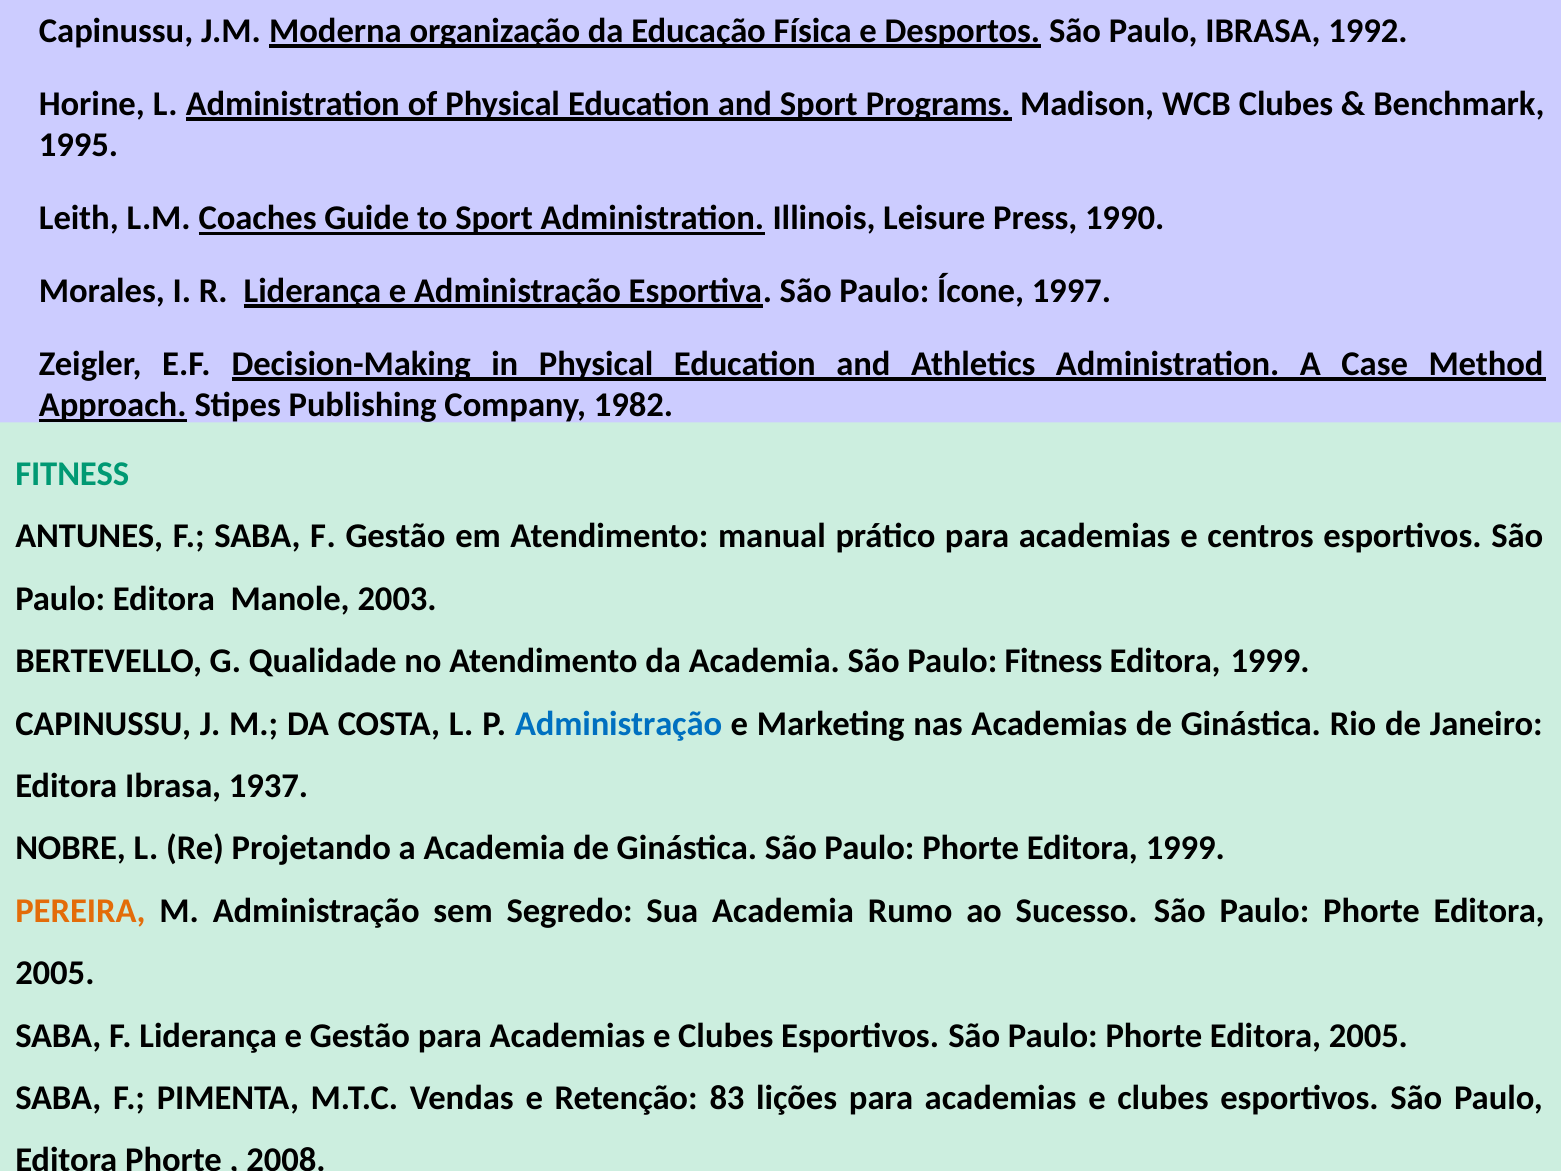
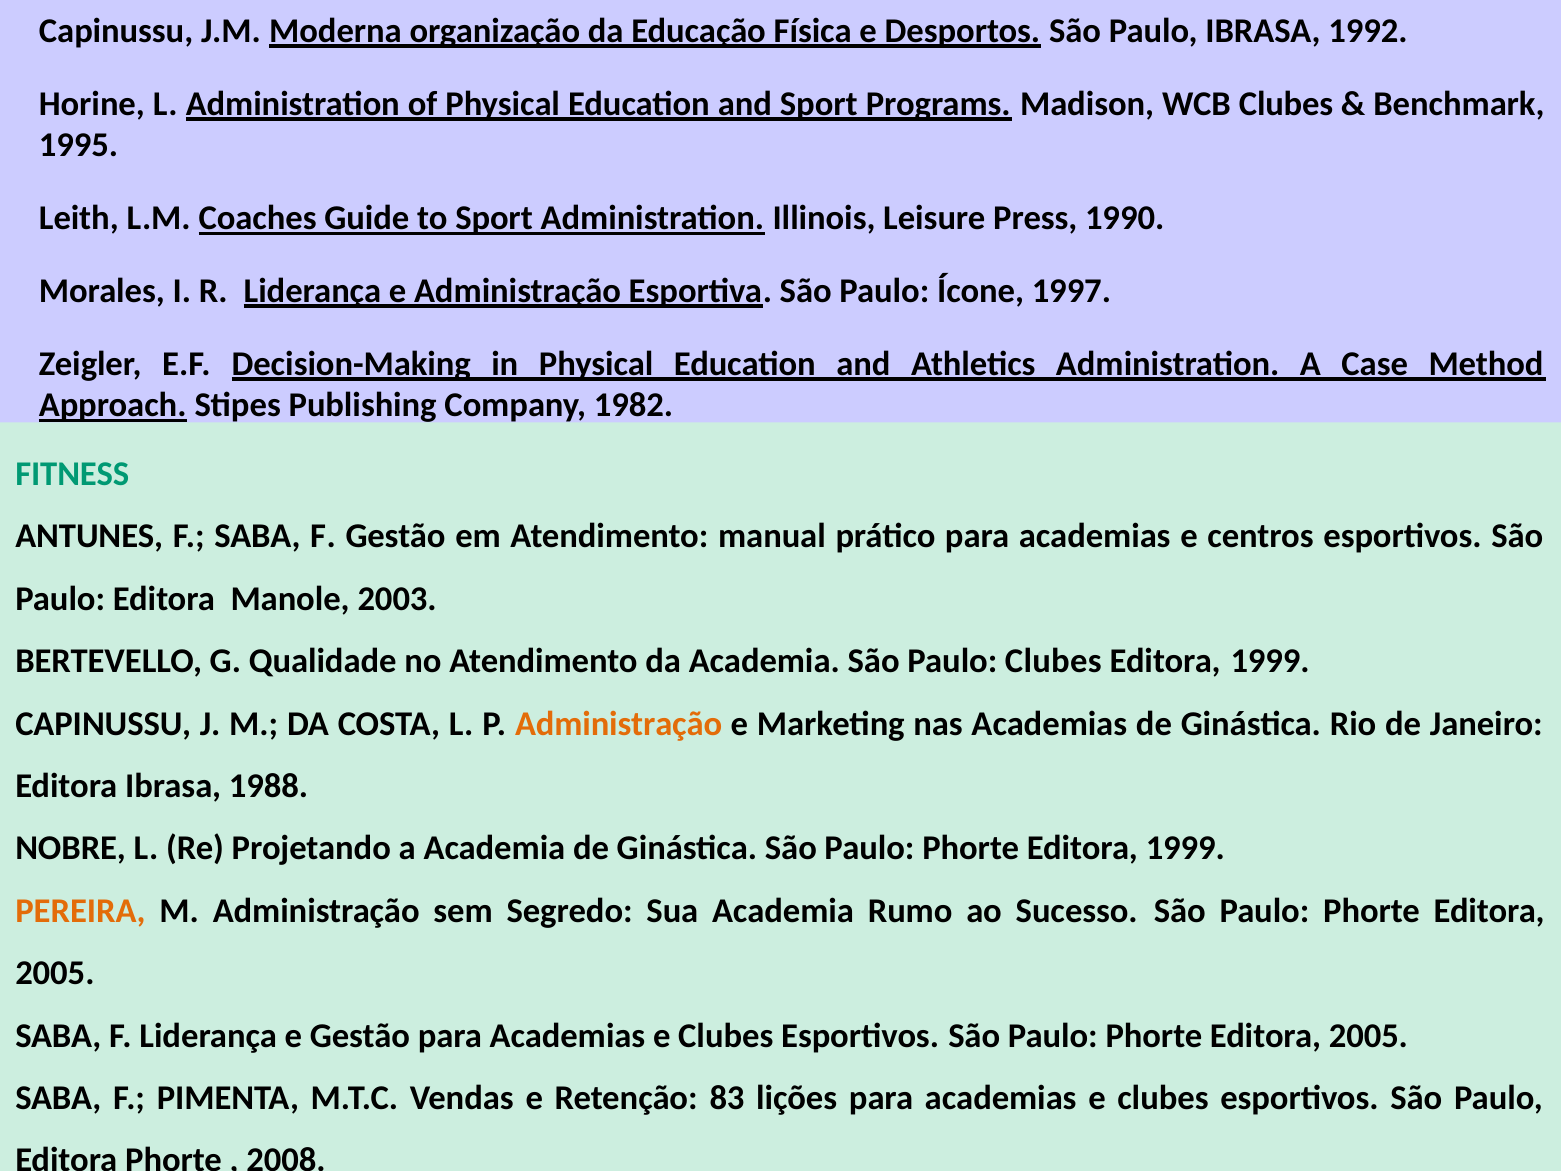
Paulo Fitness: Fitness -> Clubes
Administração at (619, 724) colour: blue -> orange
1937: 1937 -> 1988
